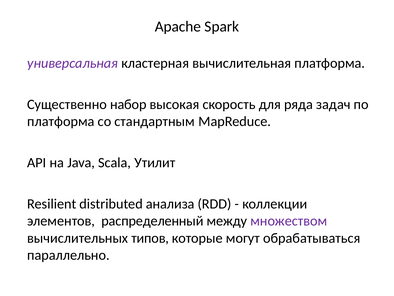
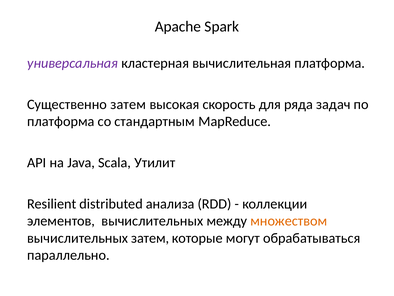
Существенно набор: набор -> затем
элементов распределенный: распределенный -> вычислительных
множеством colour: purple -> orange
вычислительных типов: типов -> затем
